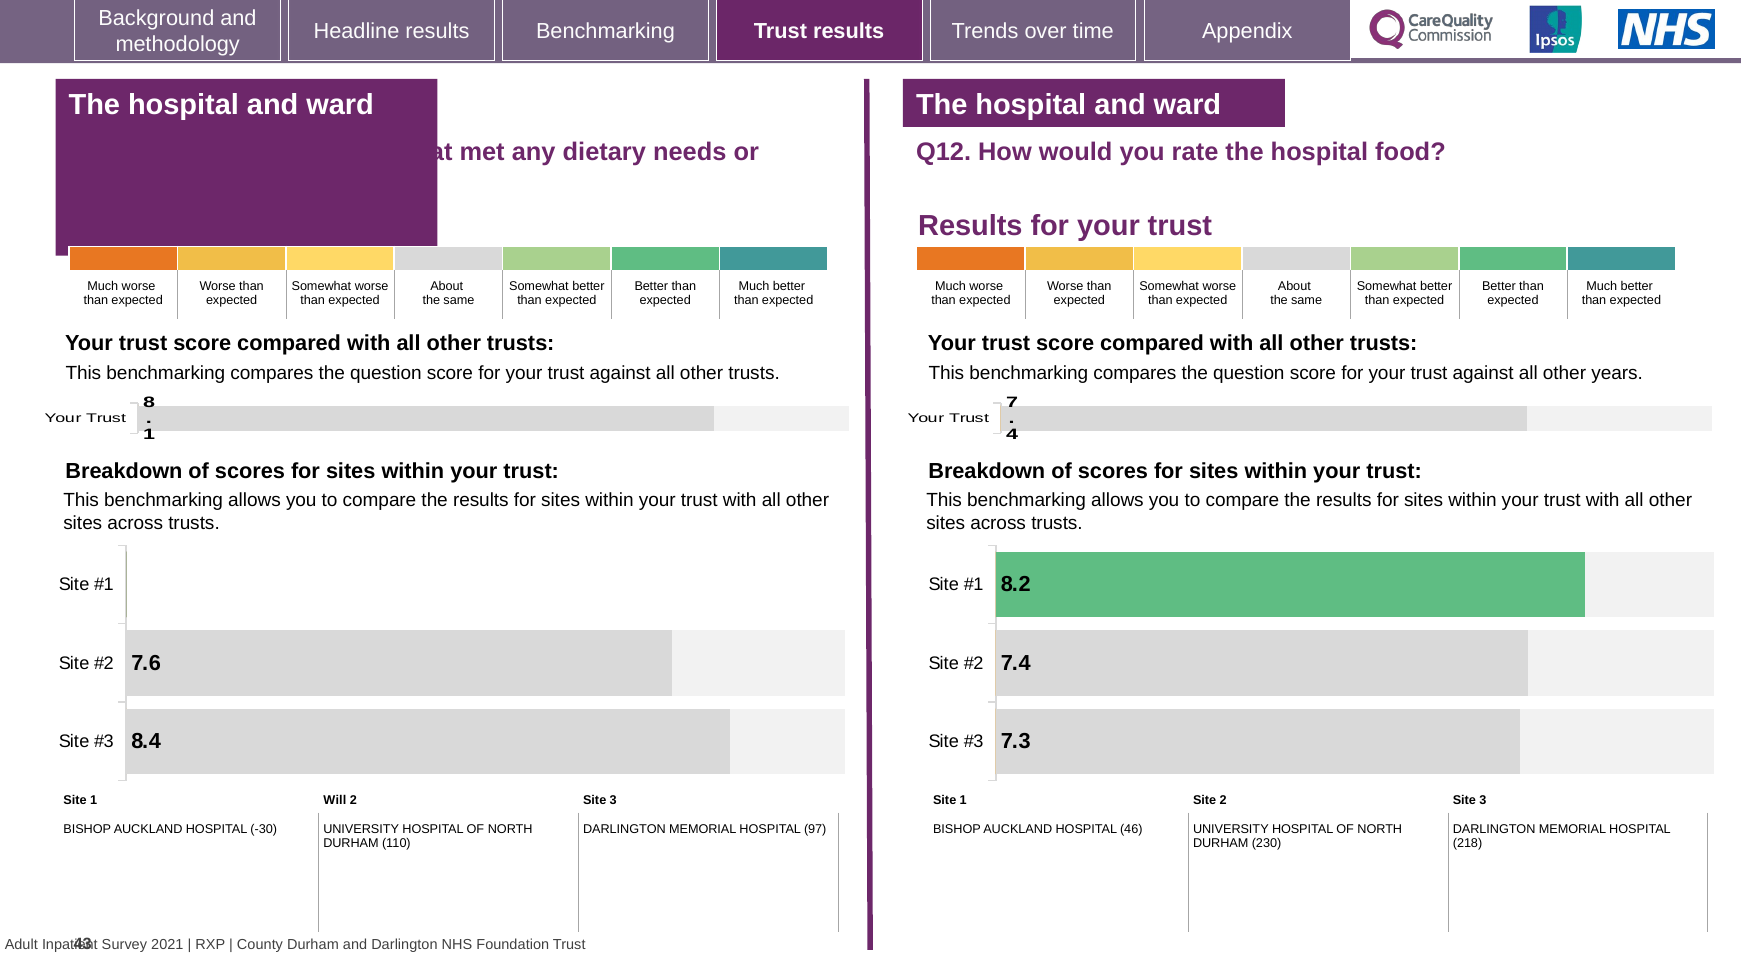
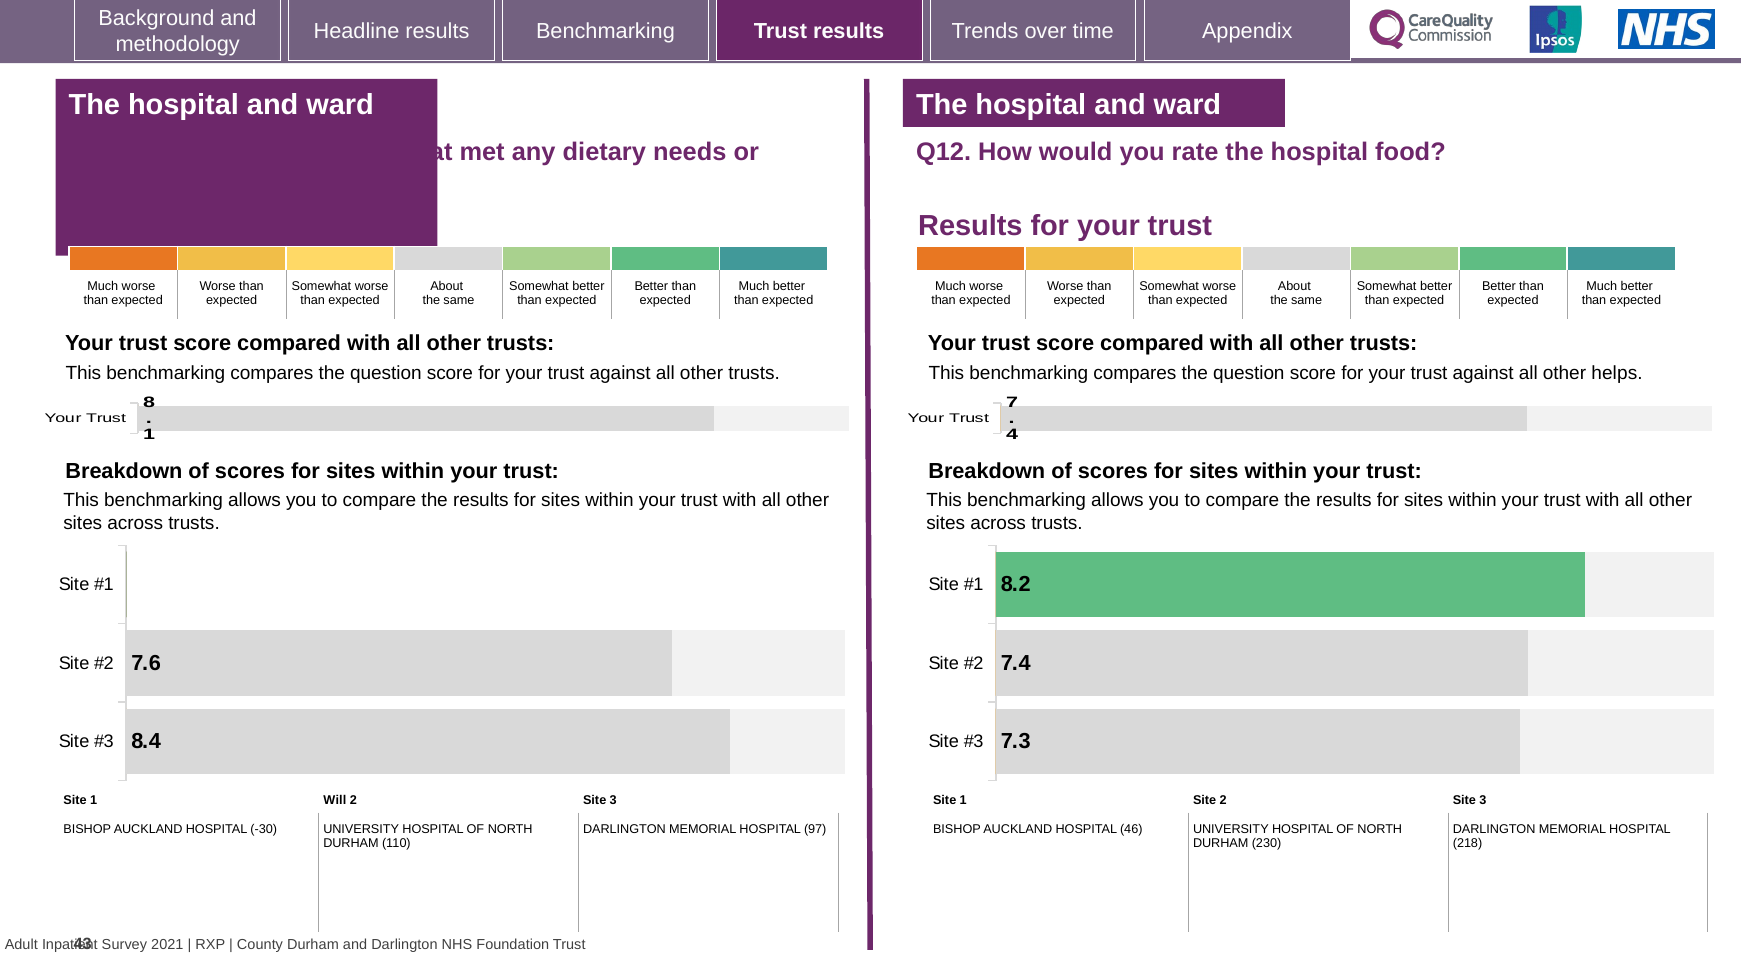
years: years -> helps
